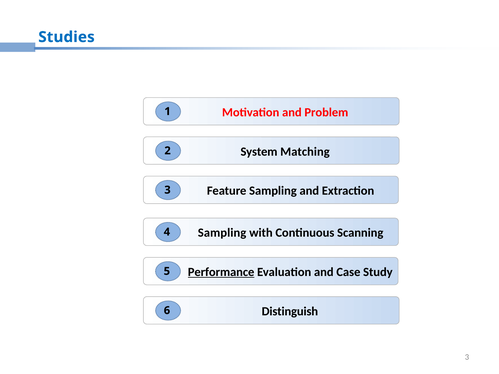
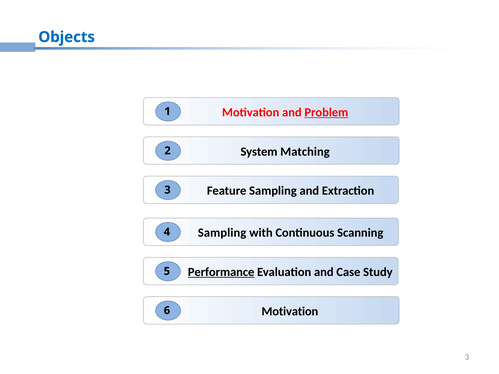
Studies: Studies -> Objects
Problem underline: none -> present
Distinguish at (290, 312): Distinguish -> Motivation
